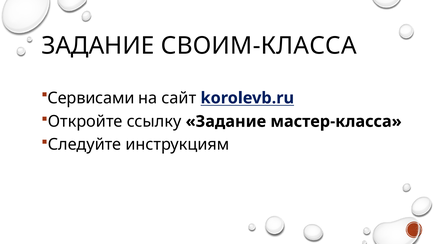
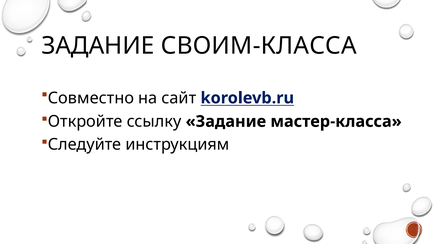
Сервисами: Сервисами -> Совместно
